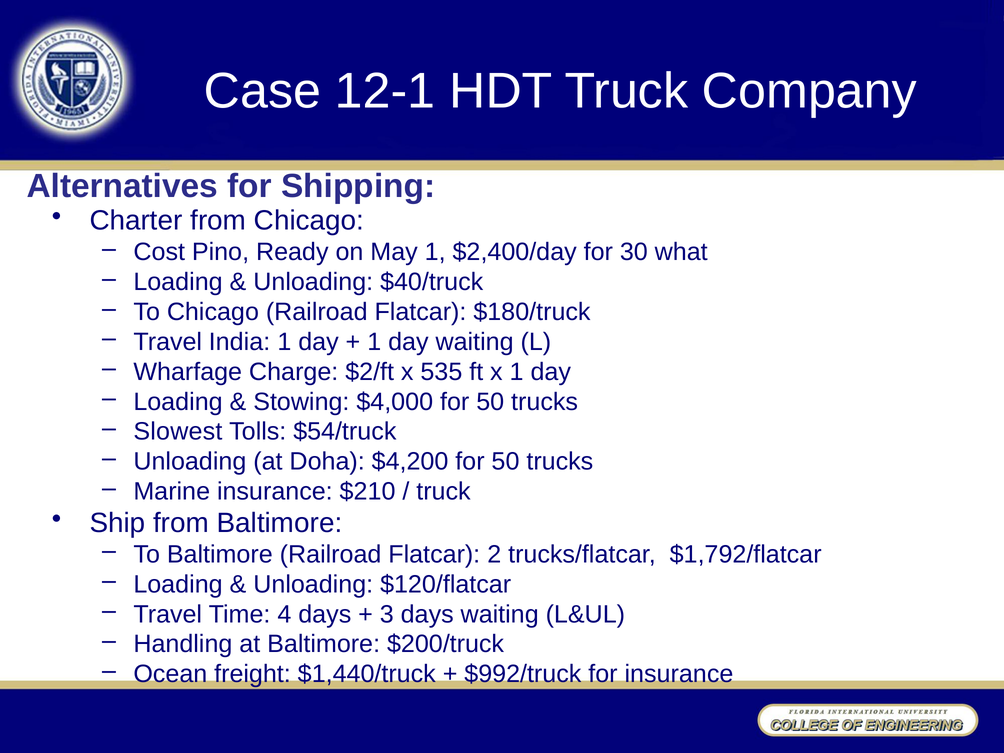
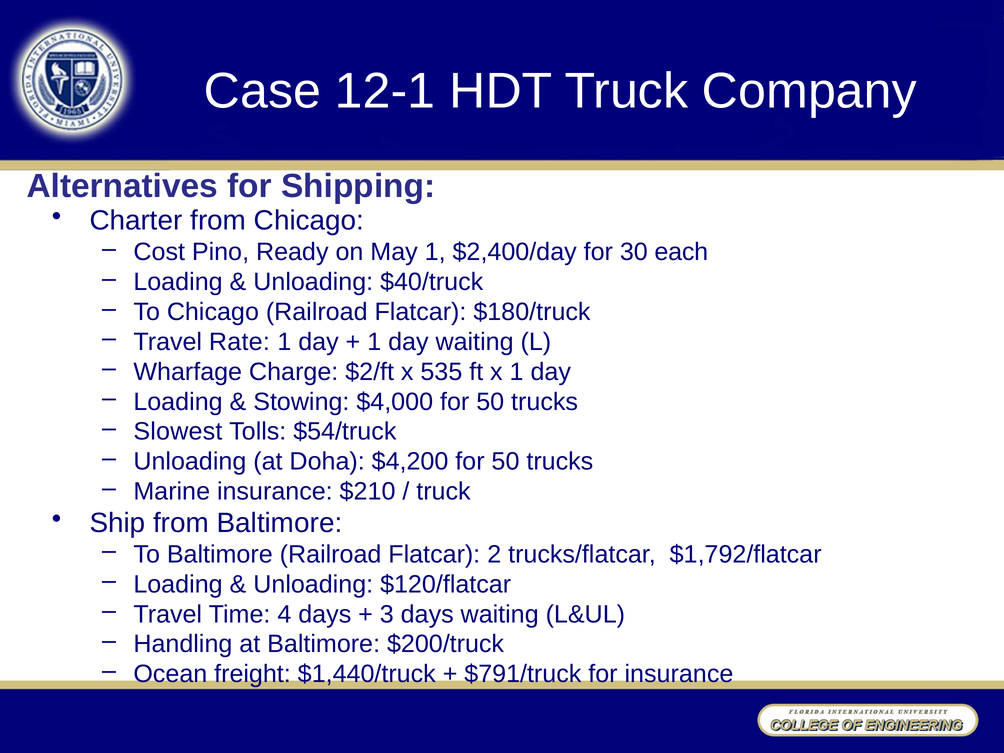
what: what -> each
India: India -> Rate
$992/truck: $992/truck -> $791/truck
